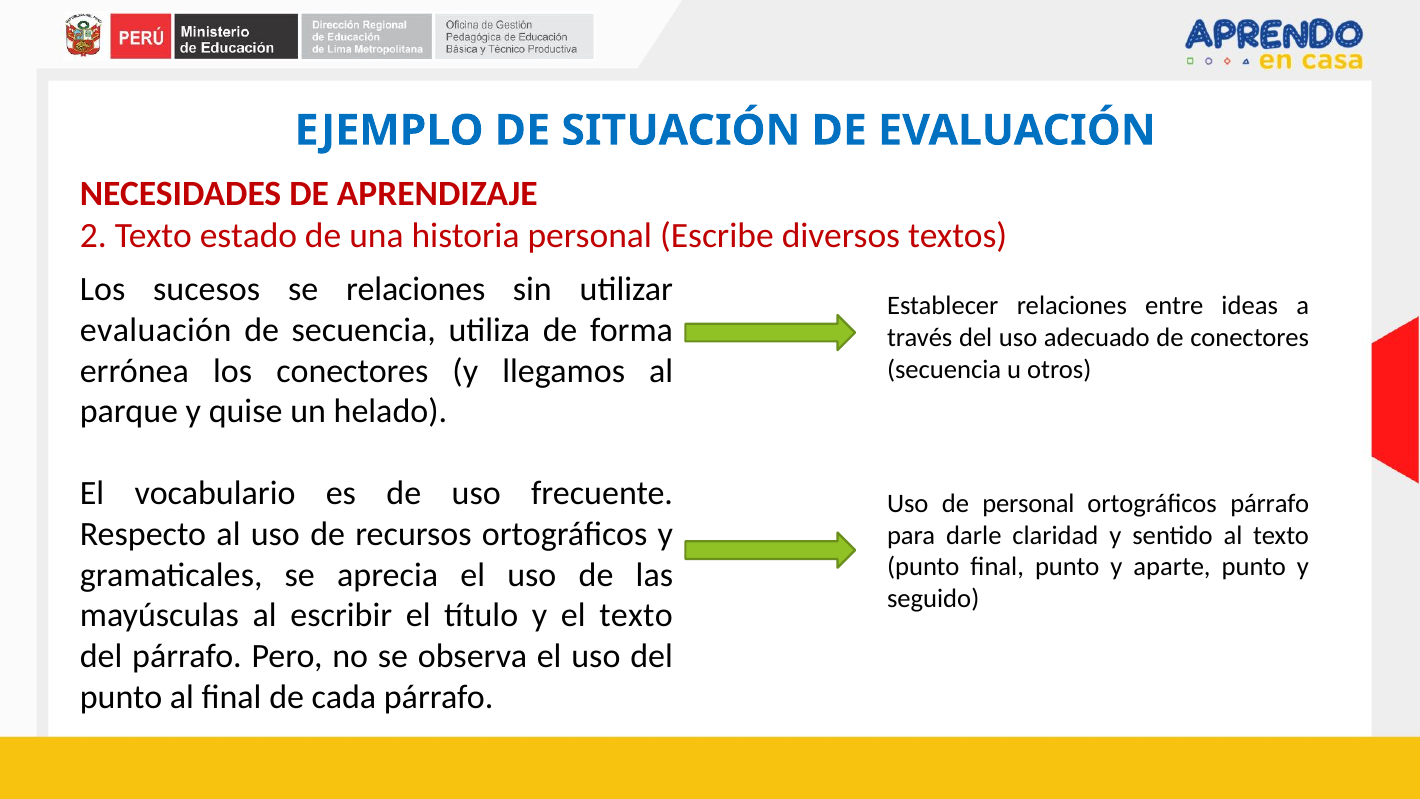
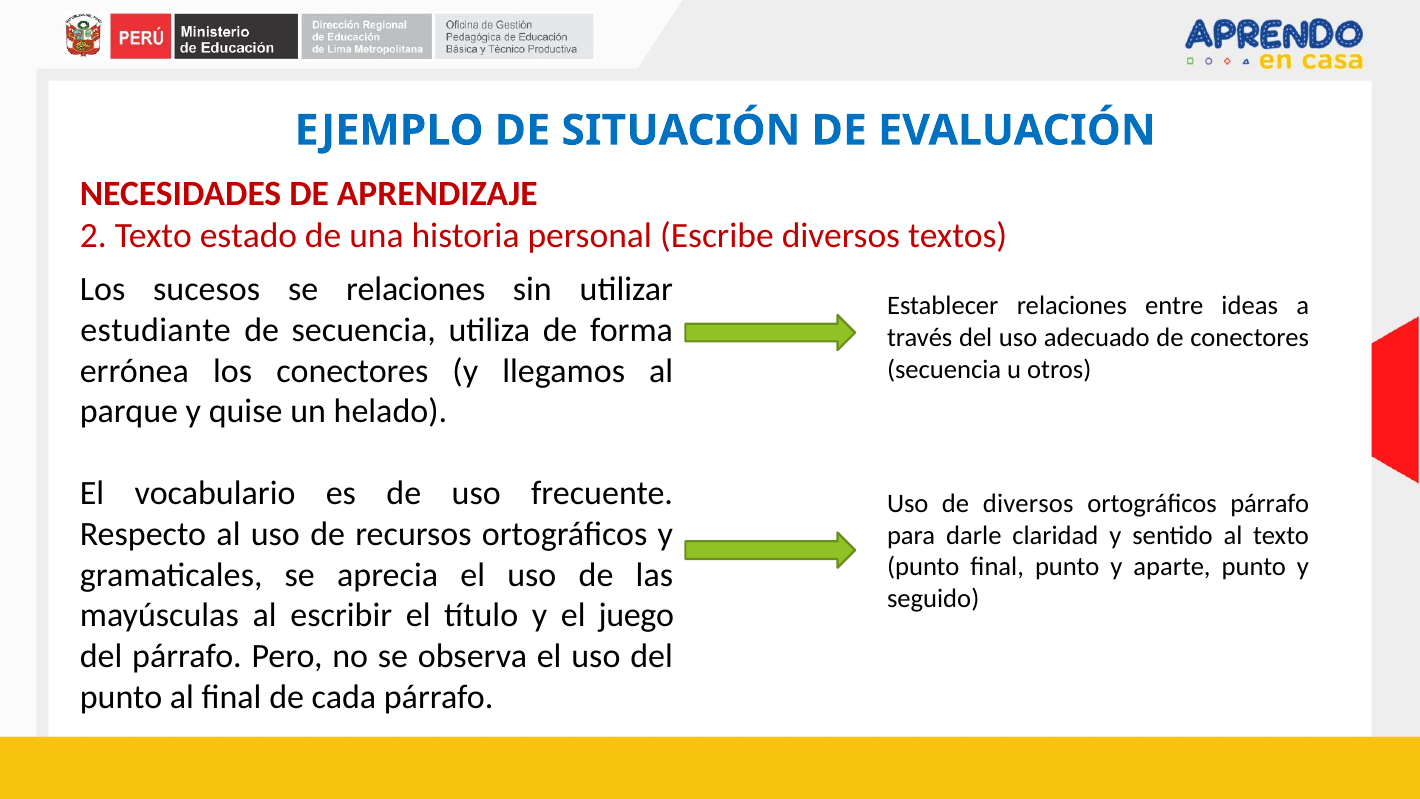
evaluación at (156, 330): evaluación -> estudiante
de personal: personal -> diversos
el texto: texto -> juego
